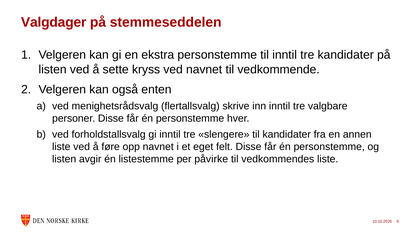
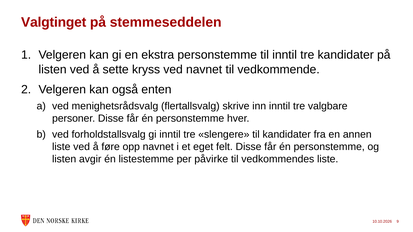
Valgdager: Valgdager -> Valgtinget
